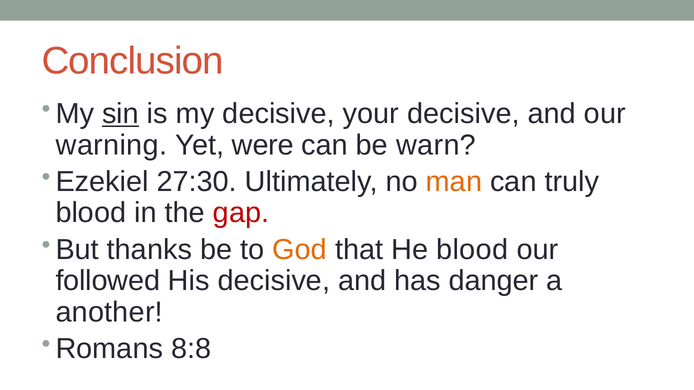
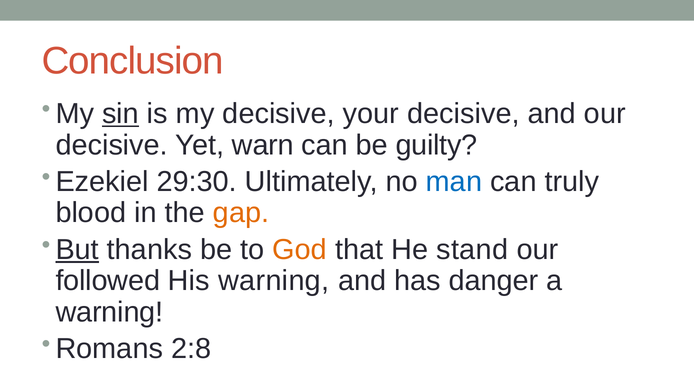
warning at (112, 145): warning -> decisive
were: were -> warn
warn: warn -> guilty
27:30: 27:30 -> 29:30
man colour: orange -> blue
gap colour: red -> orange
But underline: none -> present
He blood: blood -> stand
His decisive: decisive -> warning
another at (109, 312): another -> warning
8:8: 8:8 -> 2:8
